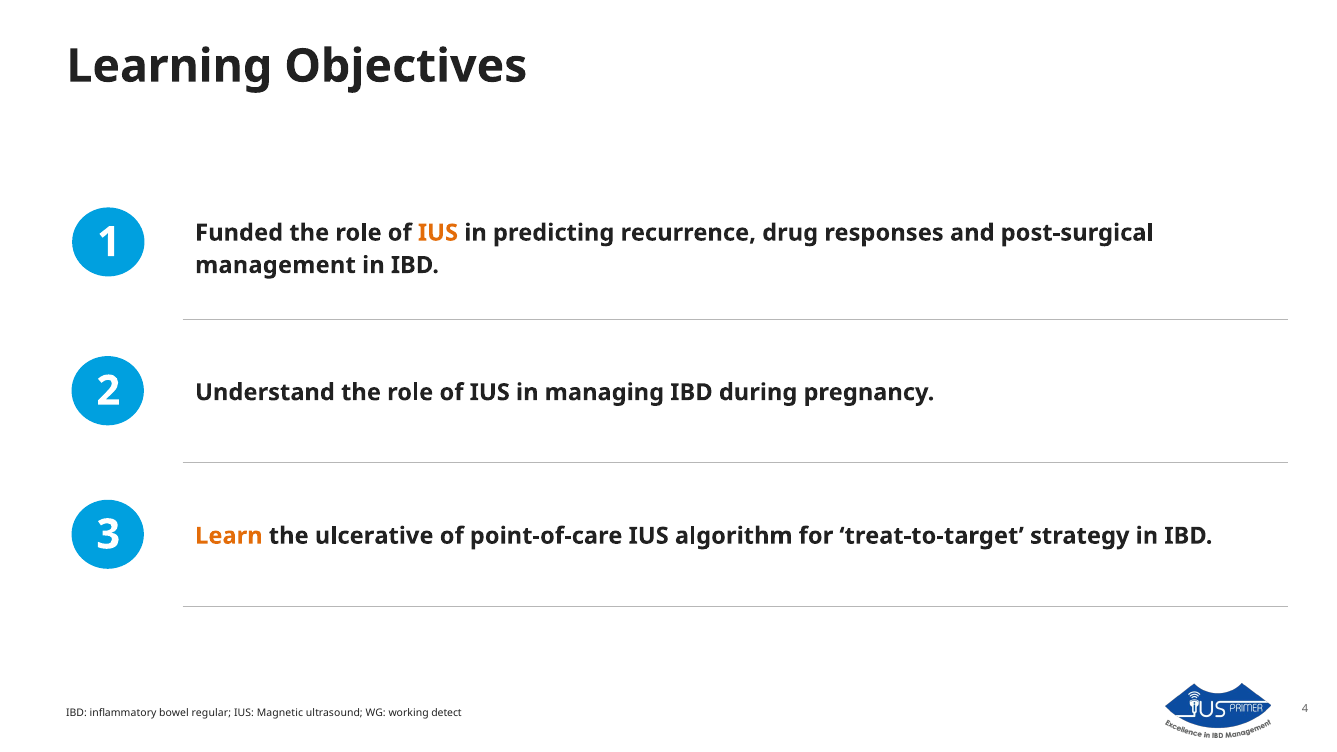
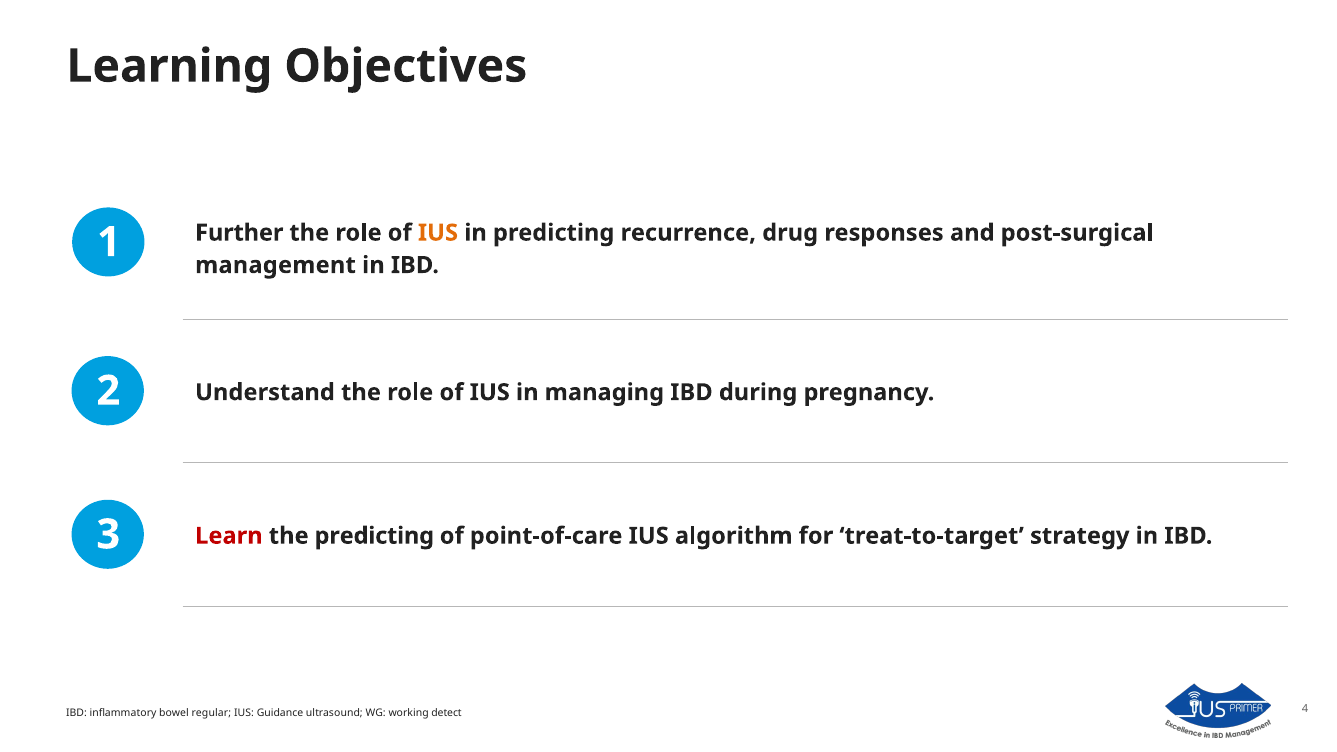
Funded: Funded -> Further
Learn colour: orange -> red
the ulcerative: ulcerative -> predicting
Magnetic: Magnetic -> Guidance
